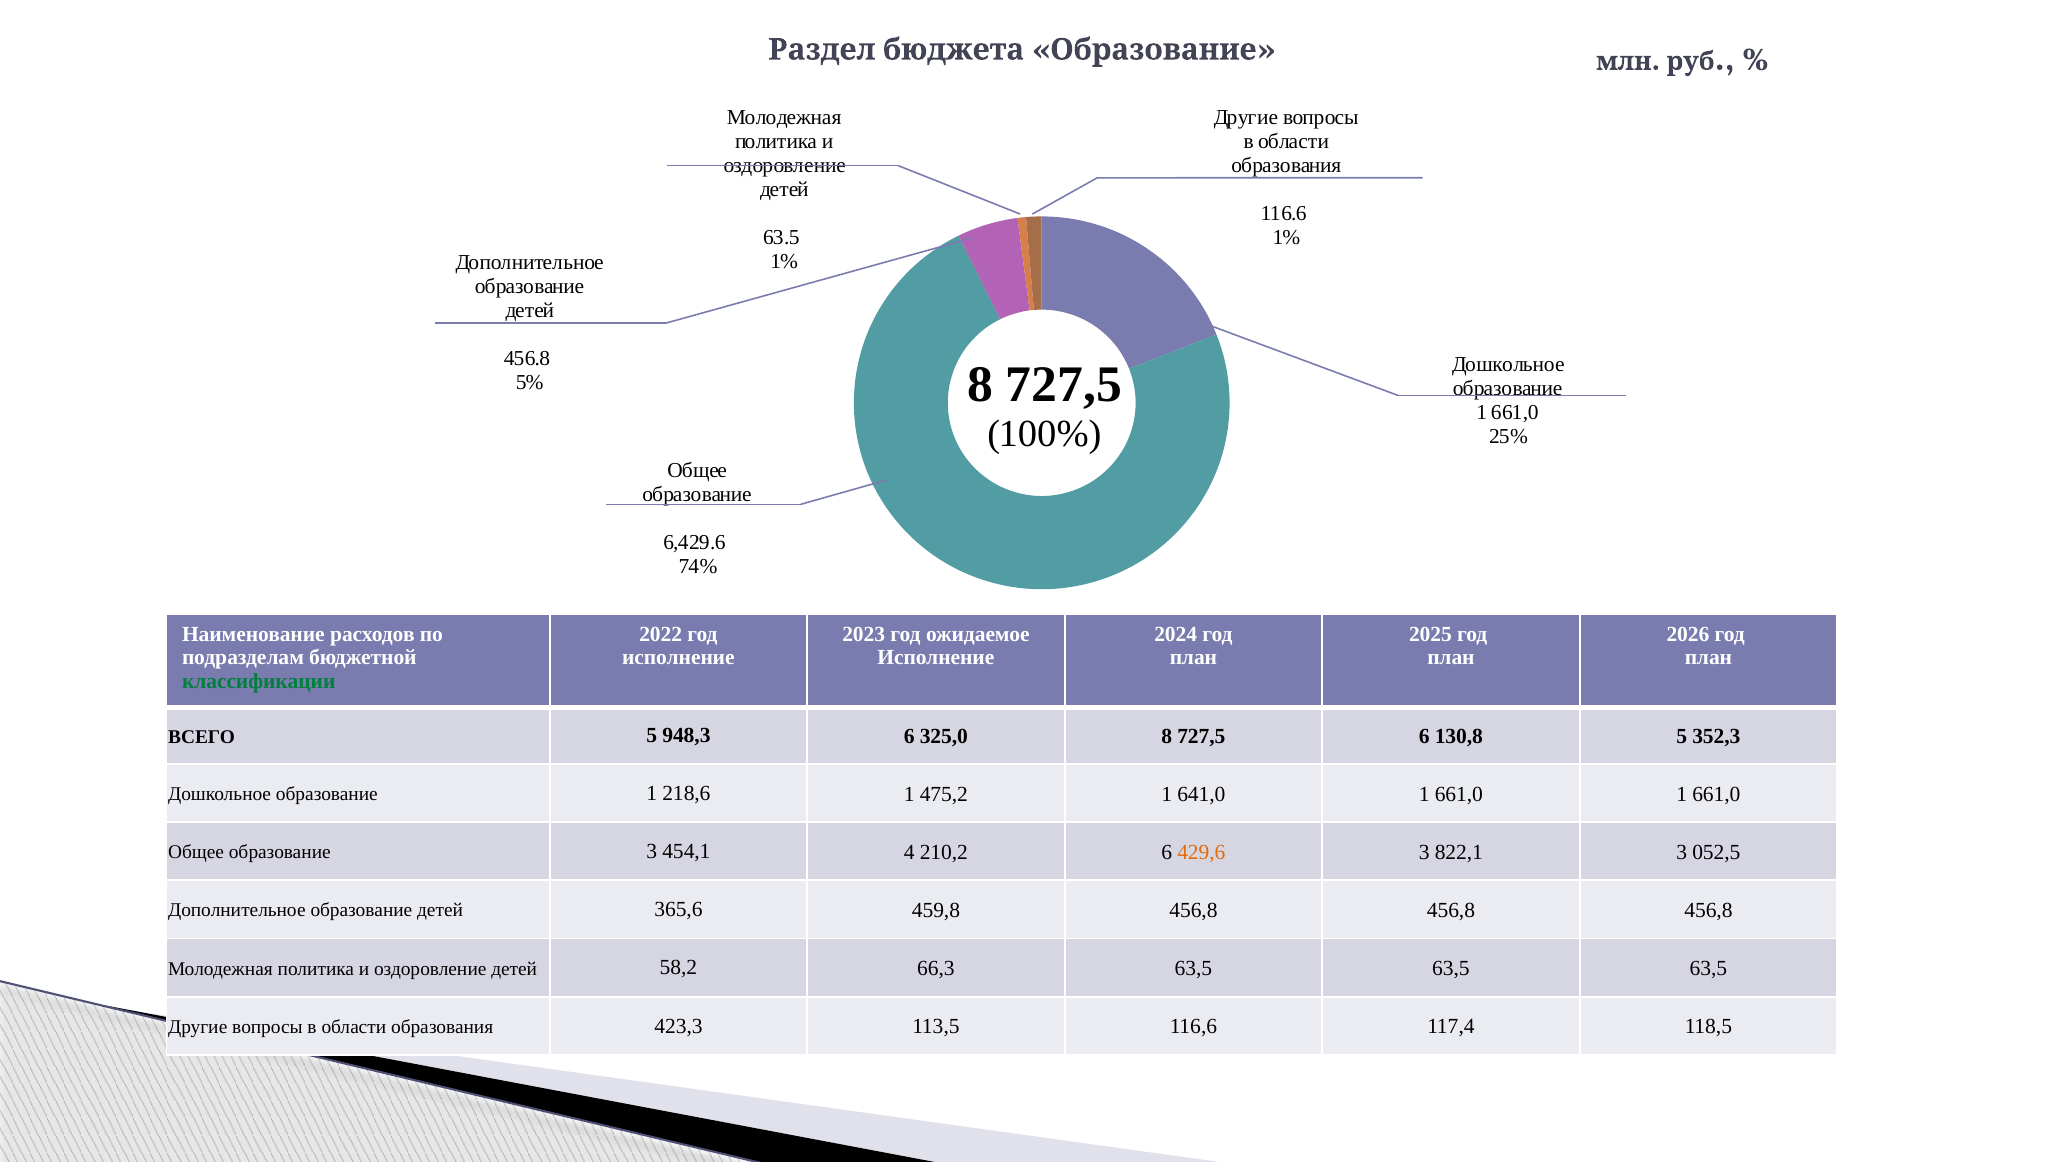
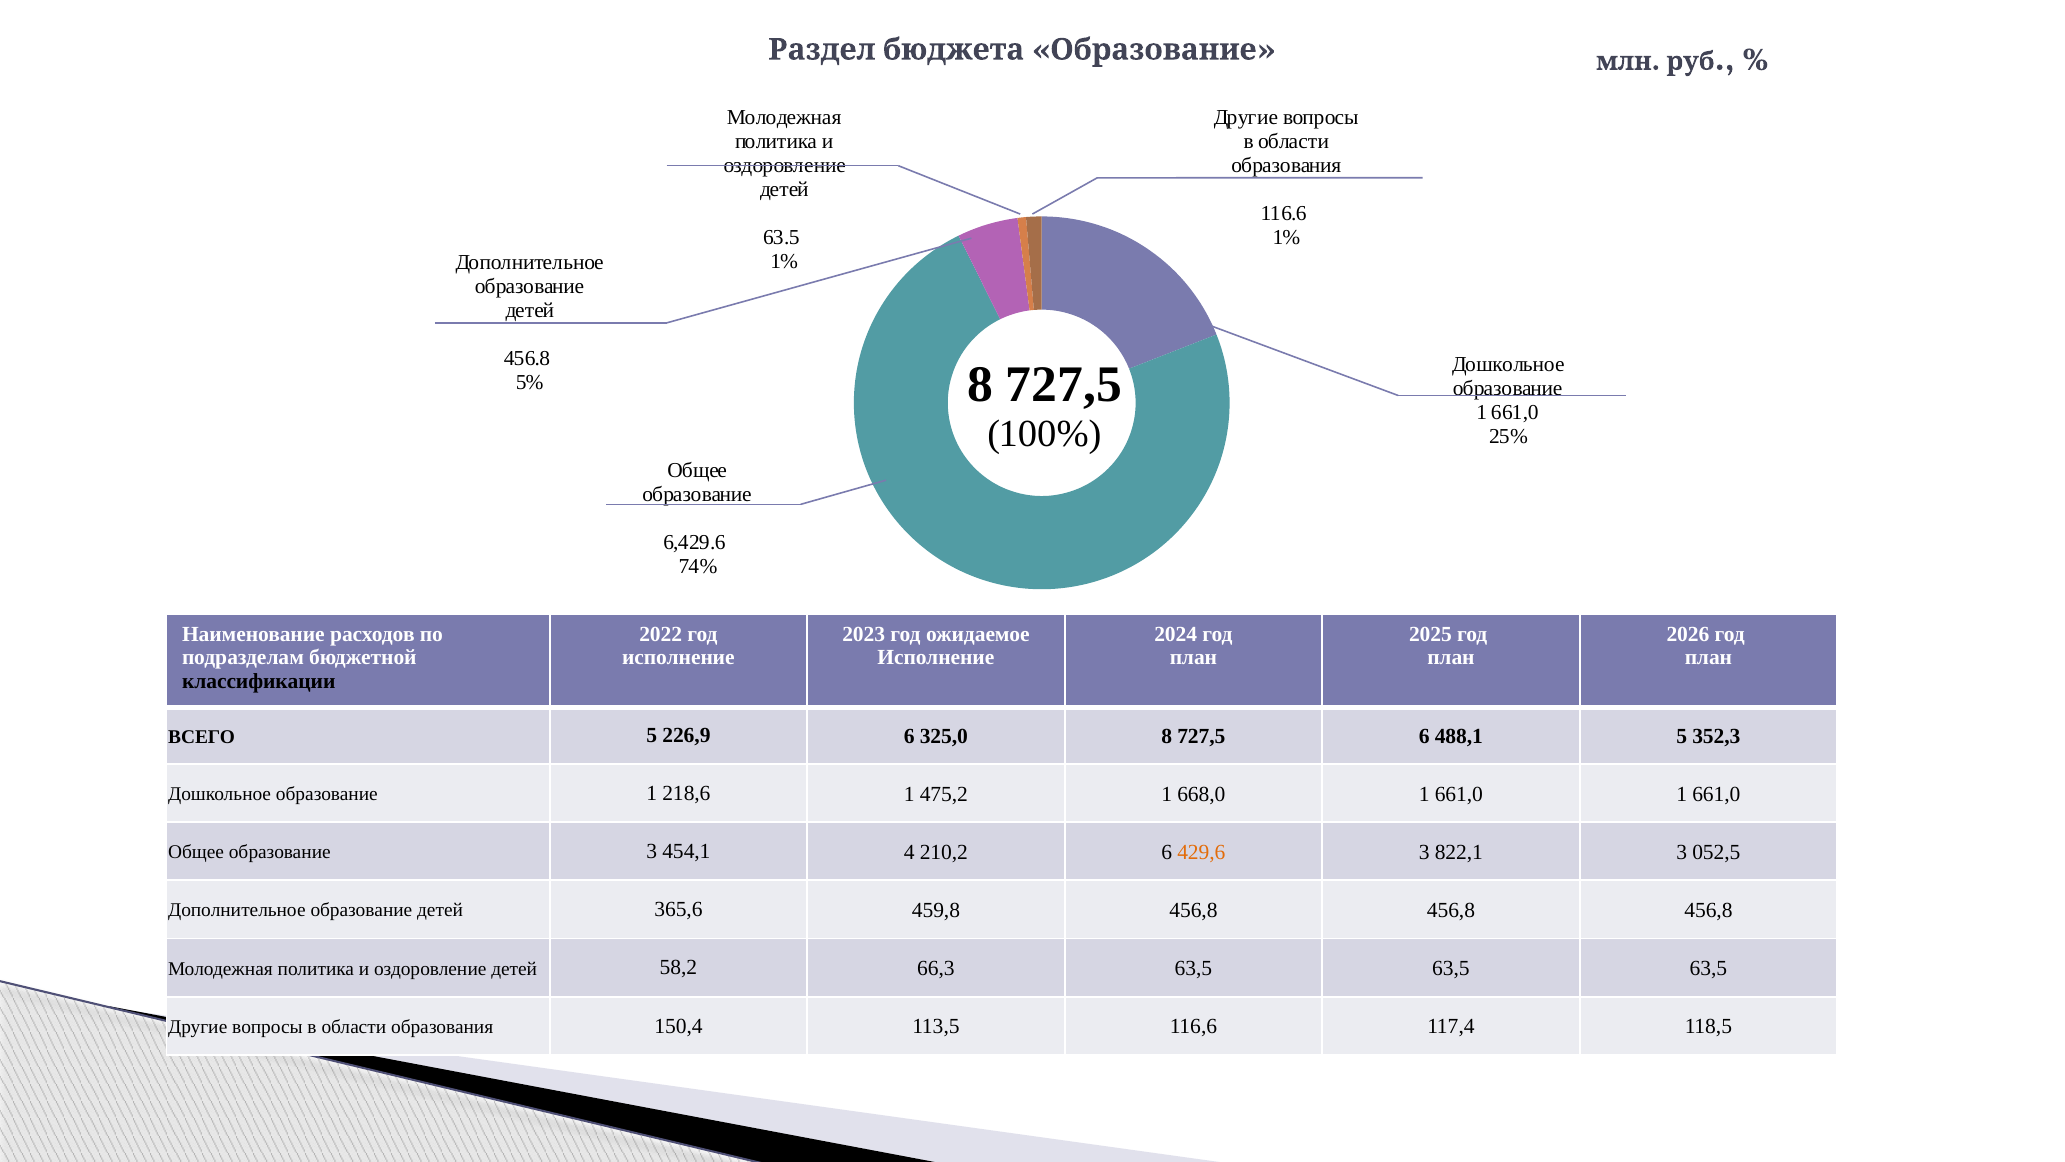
классификации colour: green -> black
948,3: 948,3 -> 226,9
130,8: 130,8 -> 488,1
641,0: 641,0 -> 668,0
423,3: 423,3 -> 150,4
